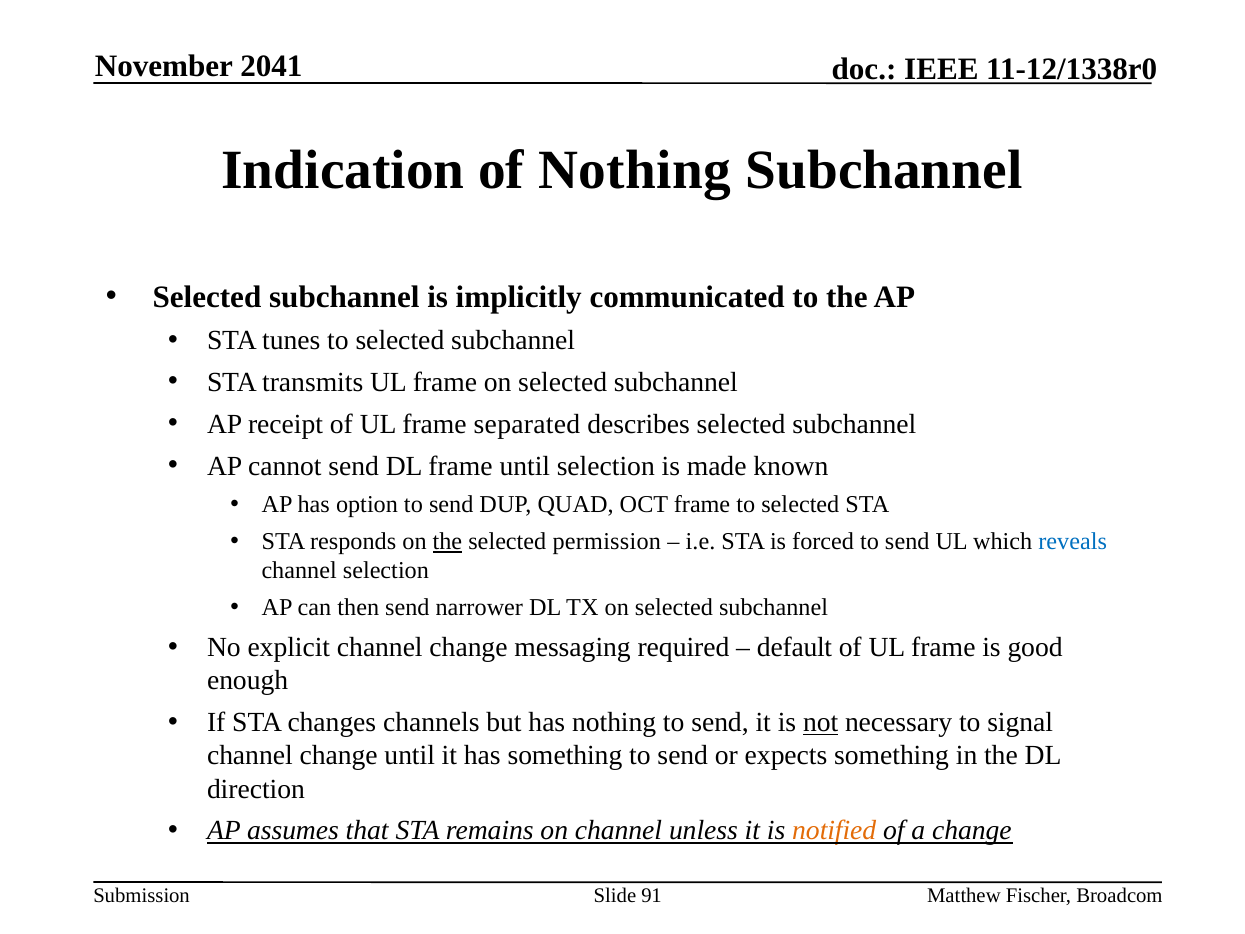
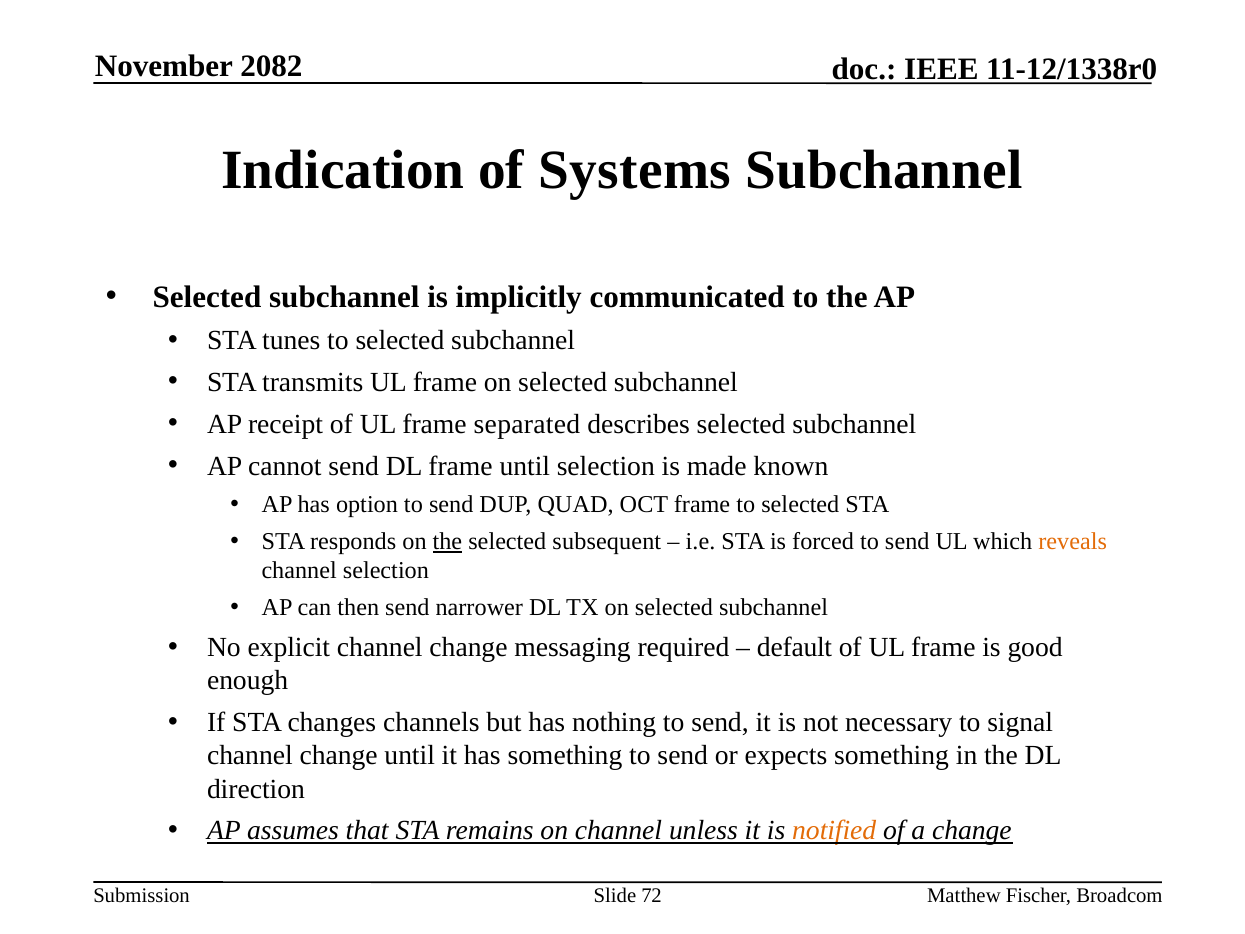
2041: 2041 -> 2082
of Nothing: Nothing -> Systems
permission: permission -> subsequent
reveals colour: blue -> orange
not underline: present -> none
91: 91 -> 72
